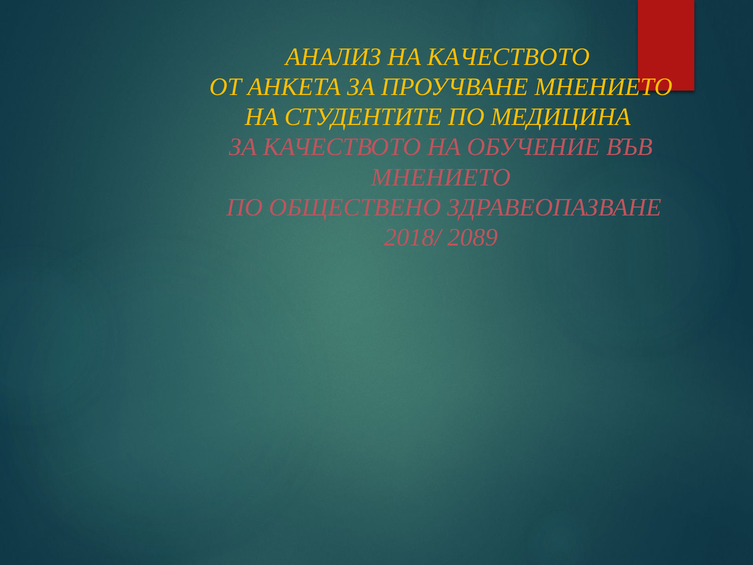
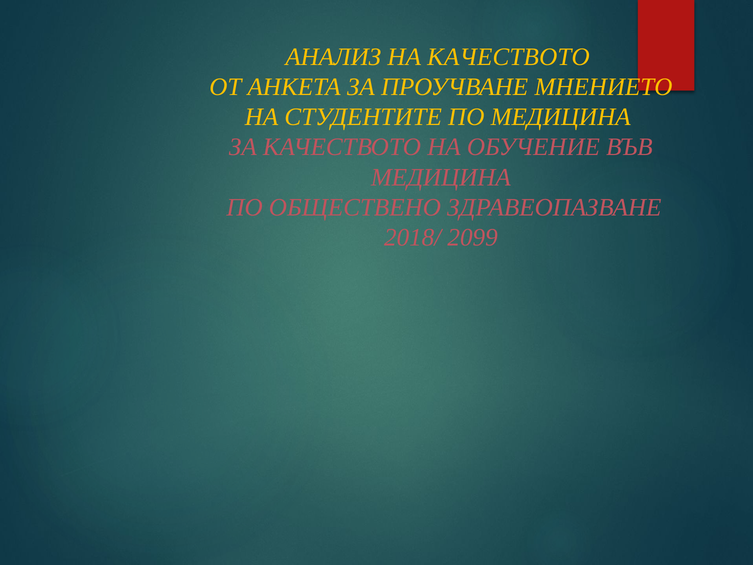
МНЕНИЕТО at (441, 177): МНЕНИЕТО -> МЕДИЦИНА
2089: 2089 -> 2099
